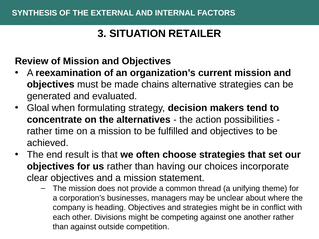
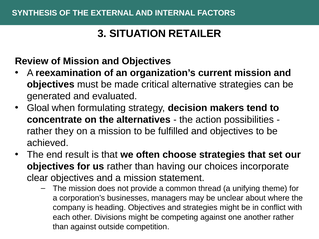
chains: chains -> critical
time: time -> they
